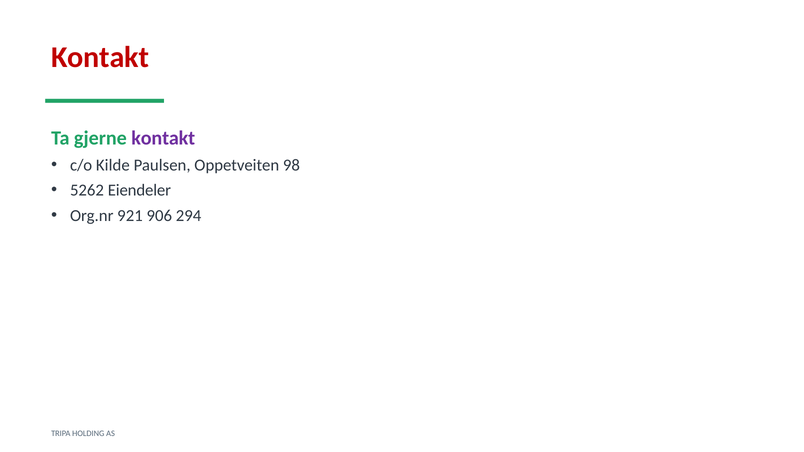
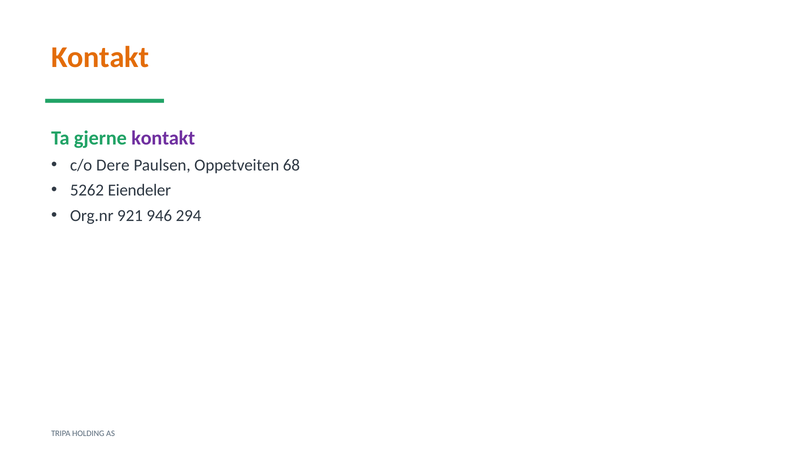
Kontakt at (100, 57) colour: red -> orange
Kilde: Kilde -> Dere
98: 98 -> 68
906: 906 -> 946
